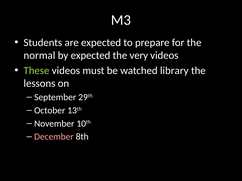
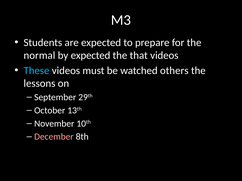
very: very -> that
These colour: light green -> light blue
library: library -> others
